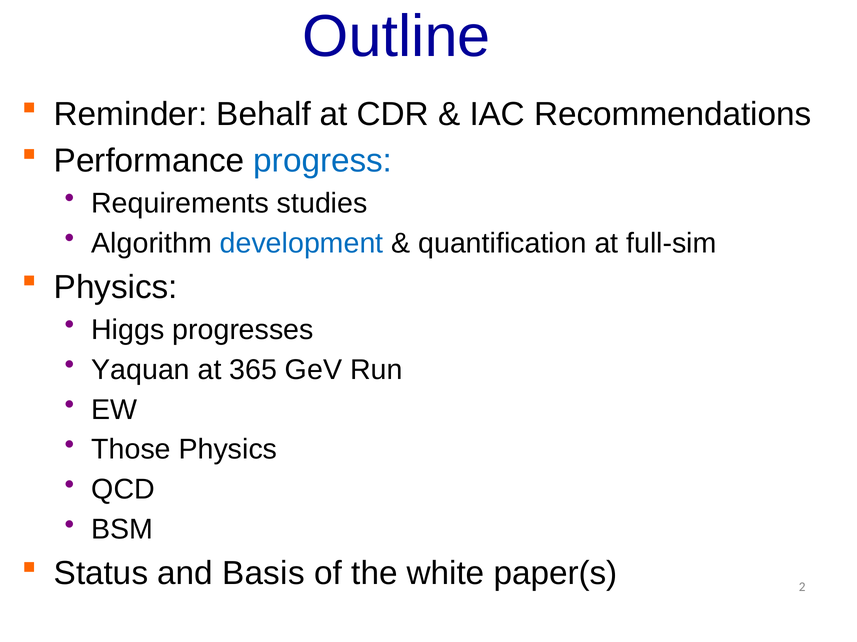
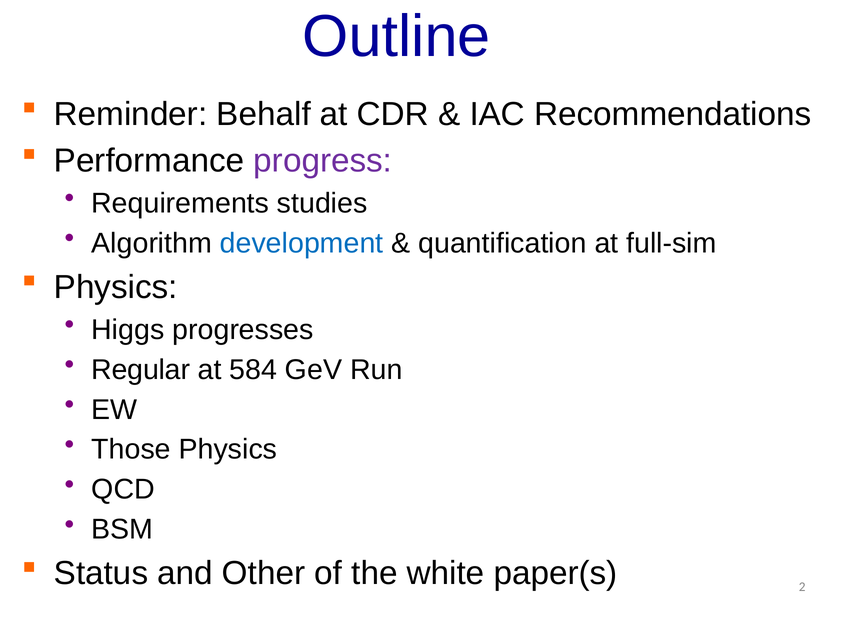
progress colour: blue -> purple
Yaquan: Yaquan -> Regular
365: 365 -> 584
Basis: Basis -> Other
